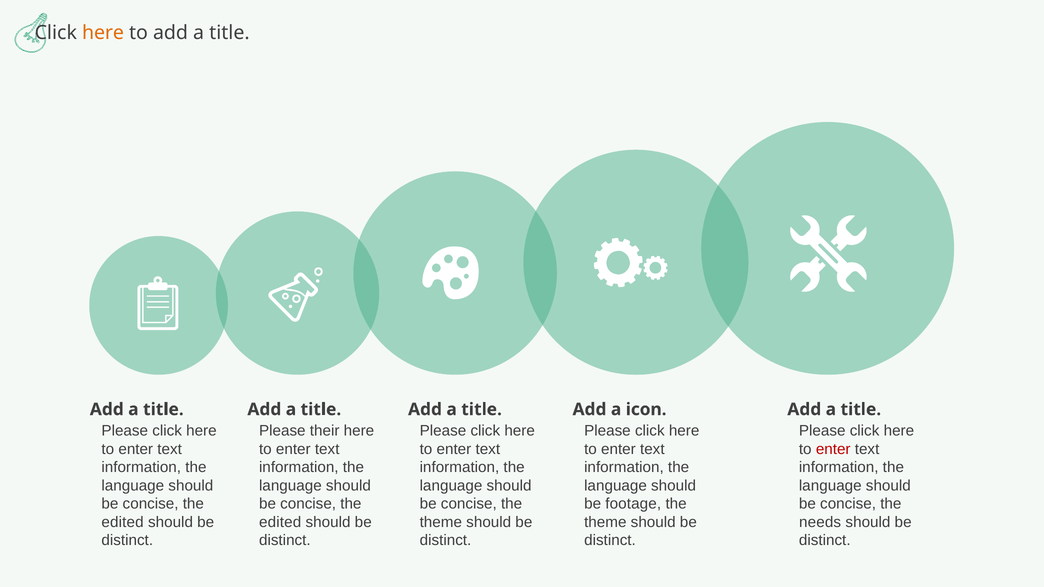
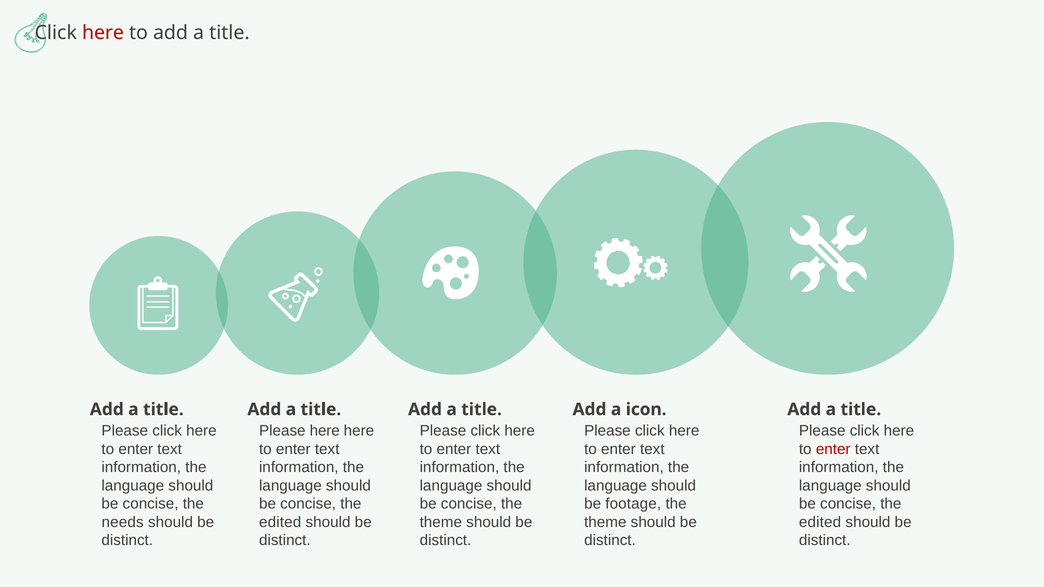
here at (103, 33) colour: orange -> red
Please their: their -> here
edited at (123, 522): edited -> needs
needs at (820, 522): needs -> edited
